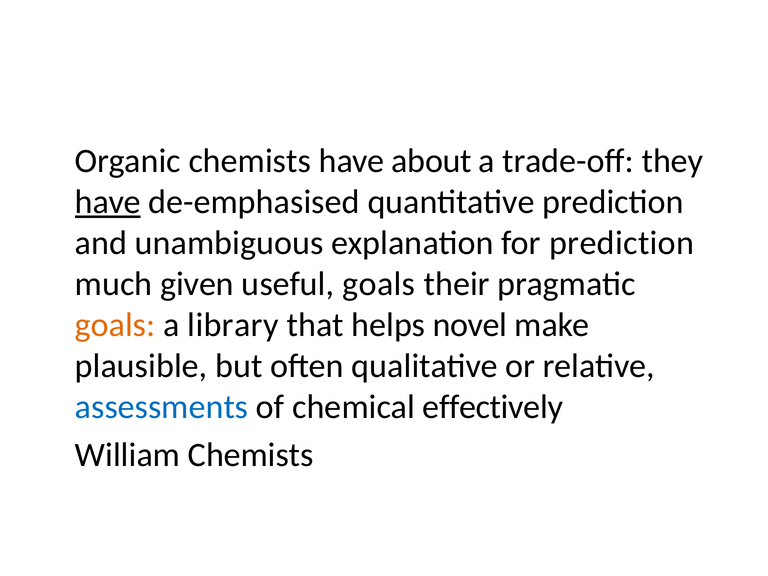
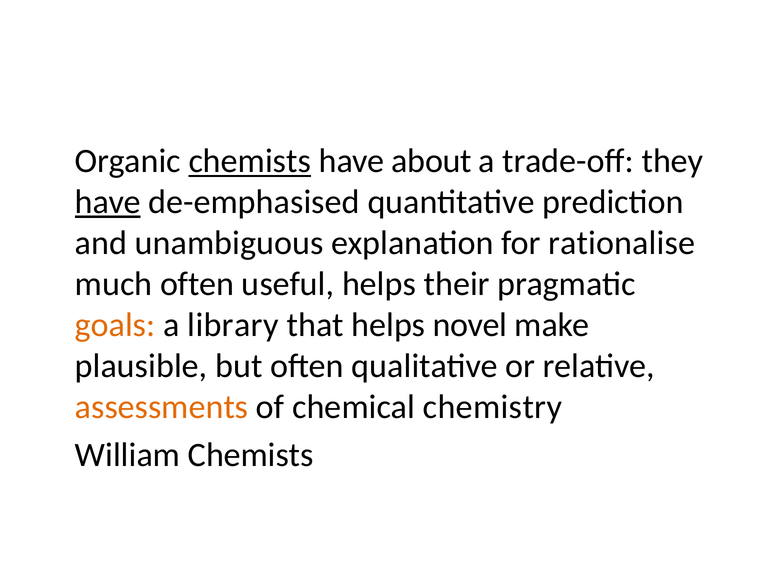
chemists at (250, 161) underline: none -> present
for prediction: prediction -> rationalise
much given: given -> often
useful goals: goals -> helps
assessments colour: blue -> orange
effectively: effectively -> chemistry
